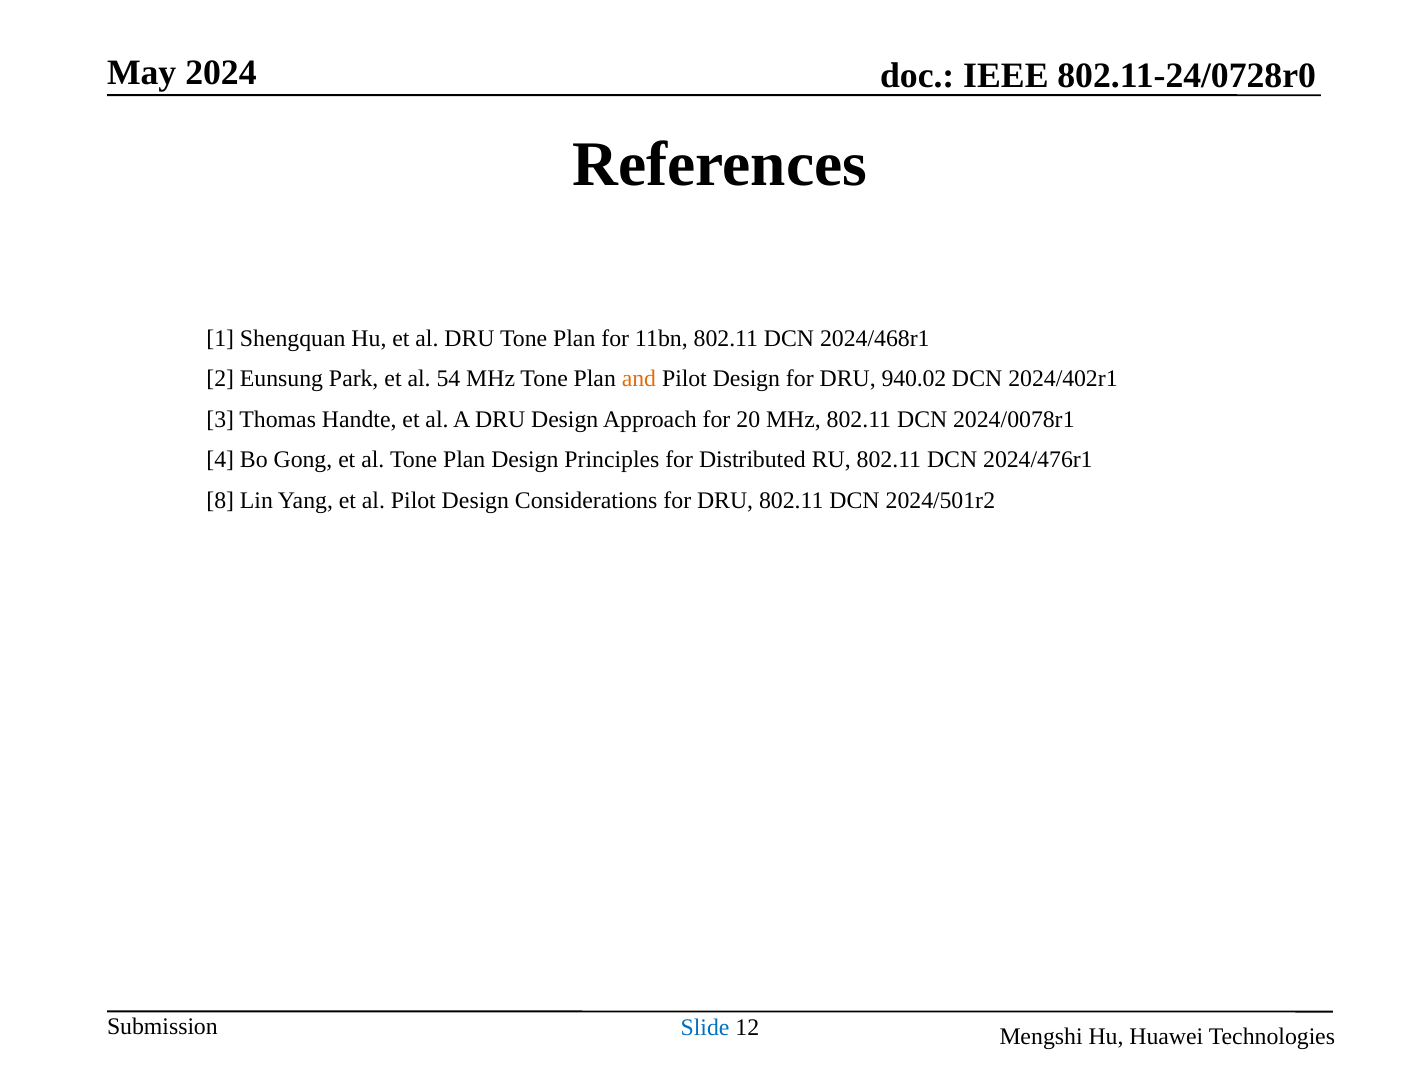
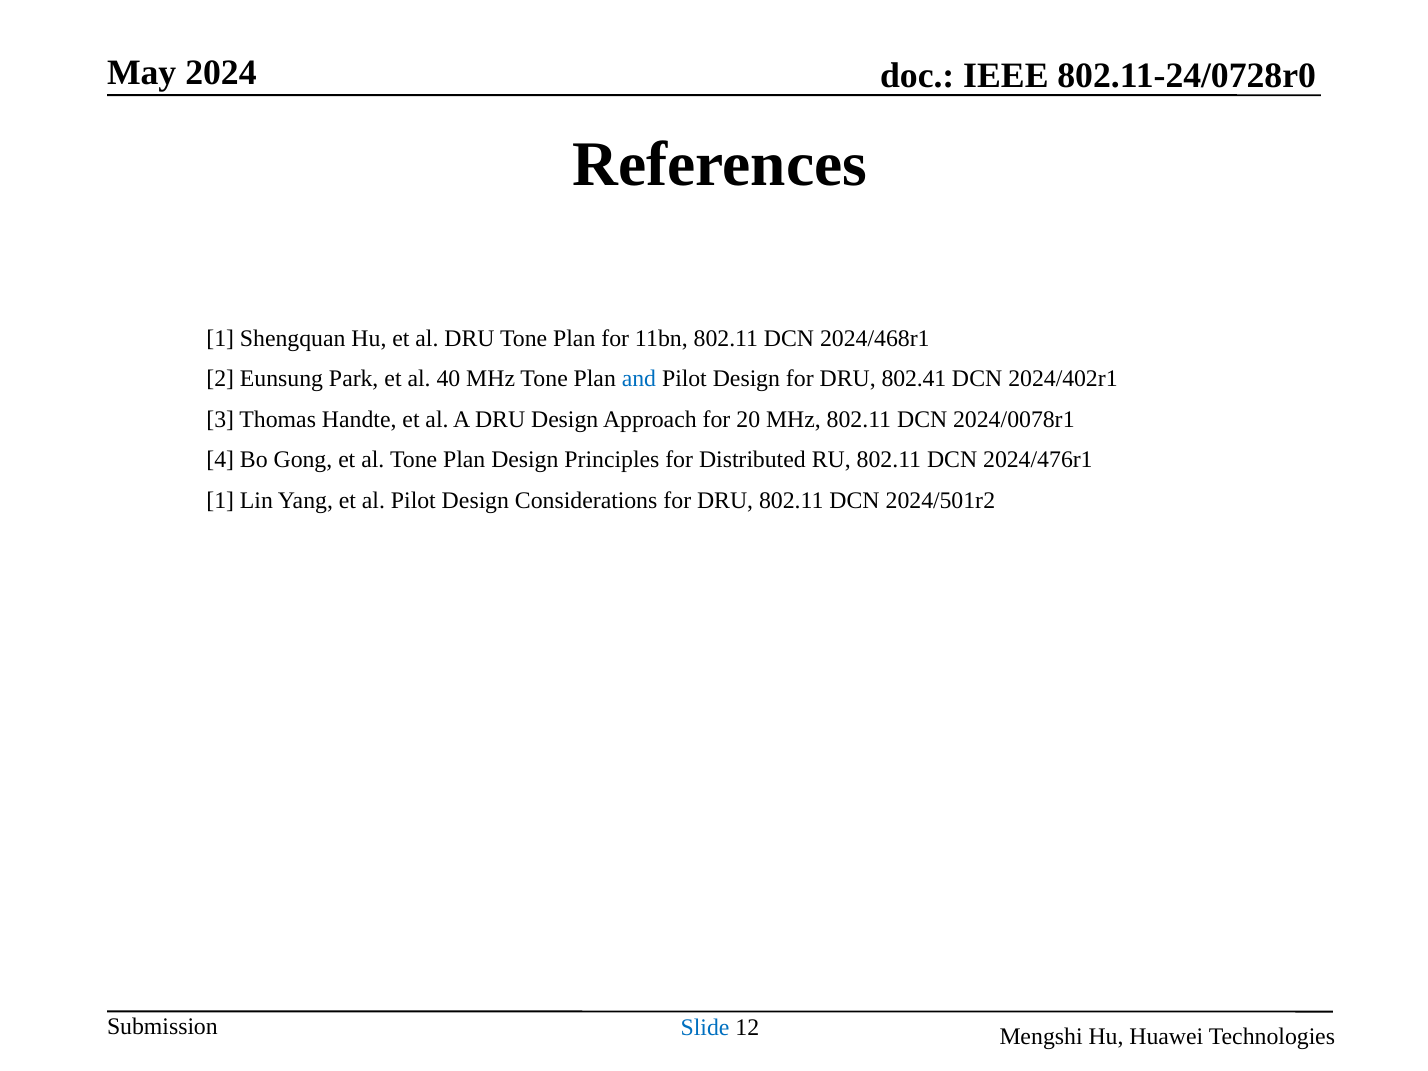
54: 54 -> 40
and colour: orange -> blue
940.02: 940.02 -> 802.41
8 at (220, 500): 8 -> 1
